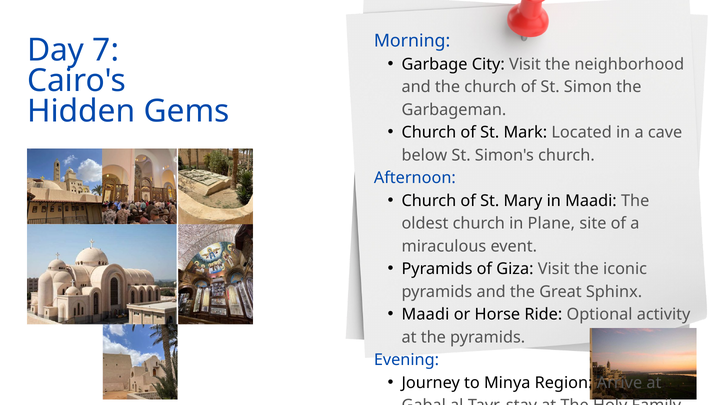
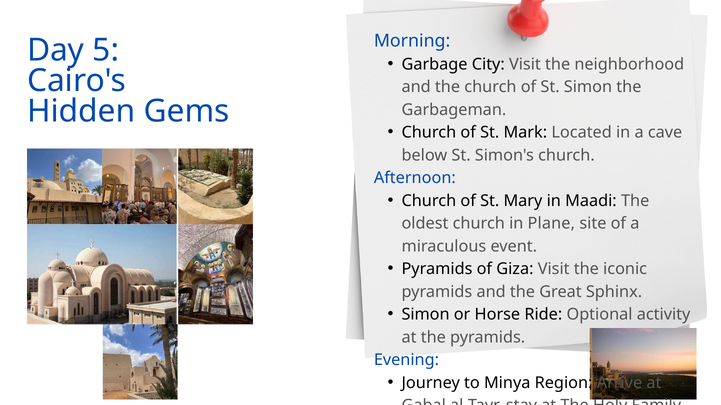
7: 7 -> 5
Maadi at (425, 315): Maadi -> Simon
